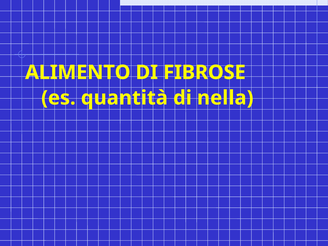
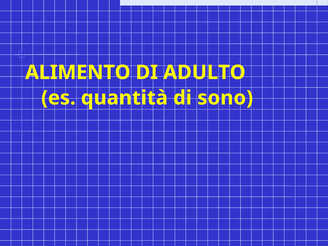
FIBROSE: FIBROSE -> ADULTO
nella: nella -> sono
